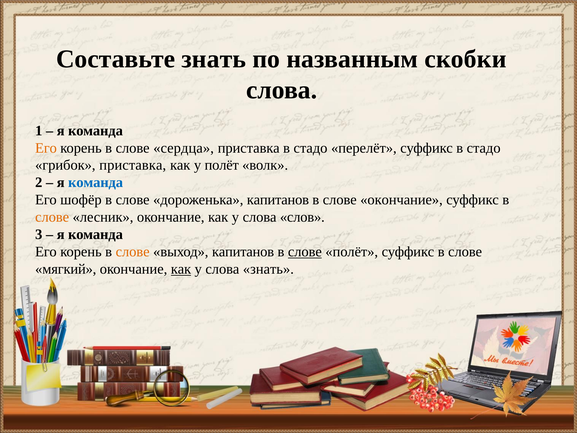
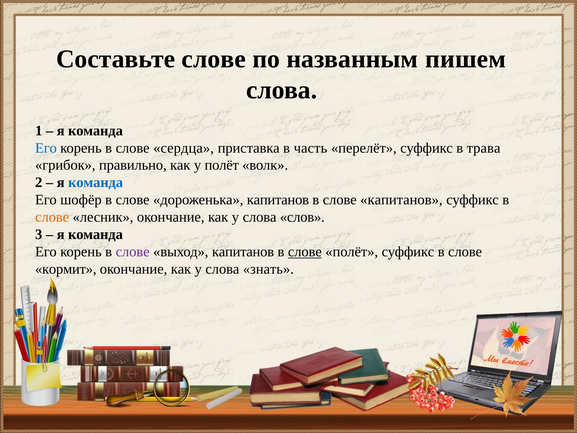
Составьте знать: знать -> слове
скобки: скобки -> пишем
Его at (46, 148) colour: orange -> blue
приставка в стадо: стадо -> часть
суффикс в стадо: стадо -> трава
грибок приставка: приставка -> правильно
слове окончание: окончание -> капитанов
слове at (133, 252) colour: orange -> purple
мягкий: мягкий -> кормит
как at (181, 269) underline: present -> none
